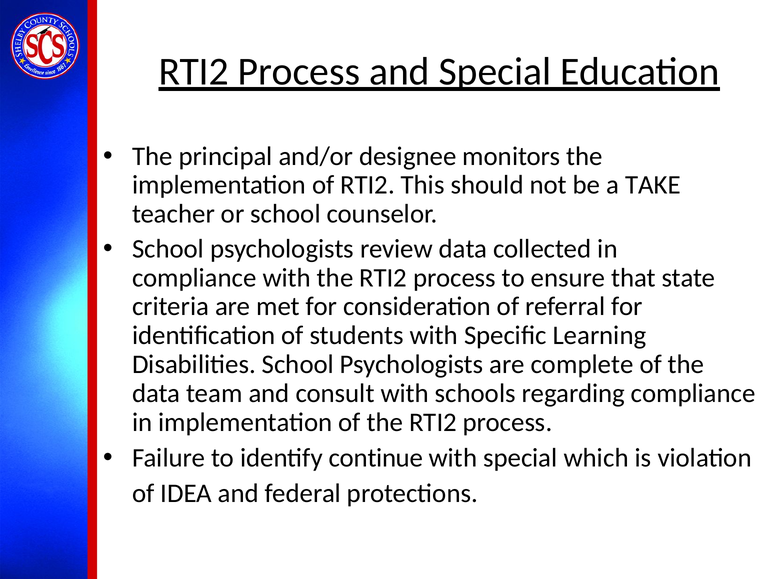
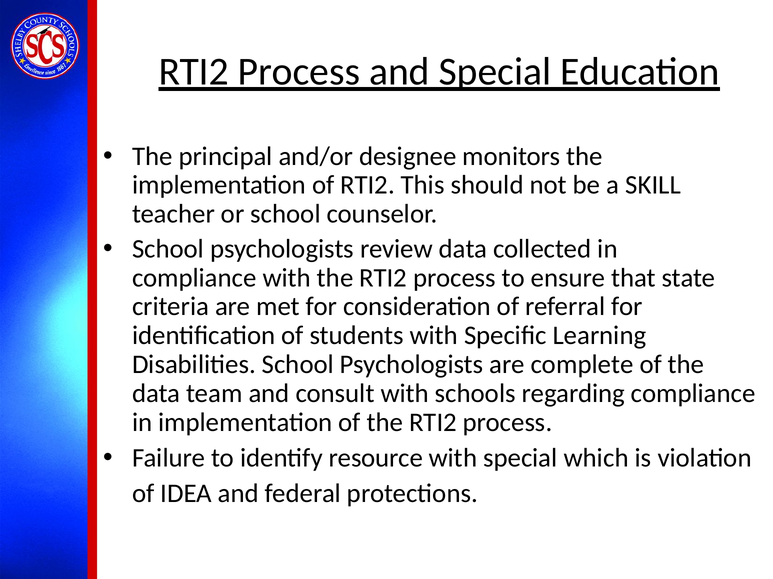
TAKE: TAKE -> SKILL
continue: continue -> resource
